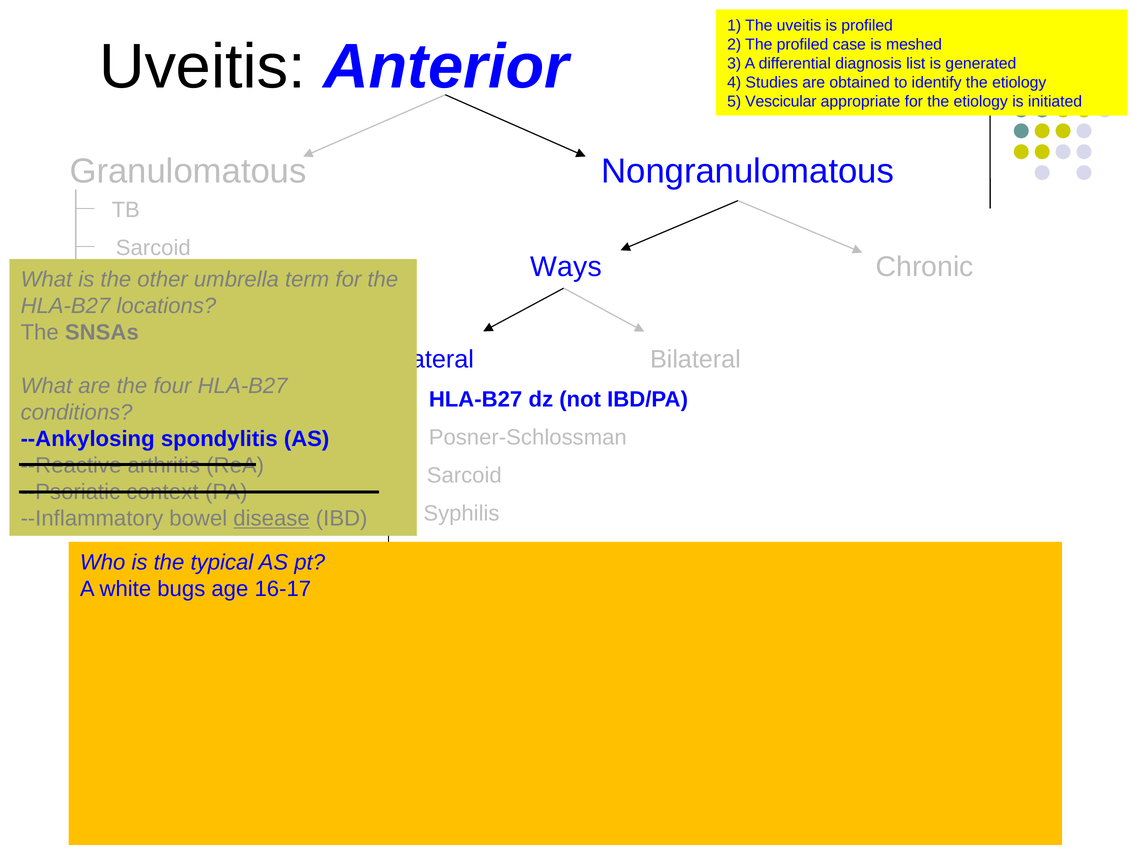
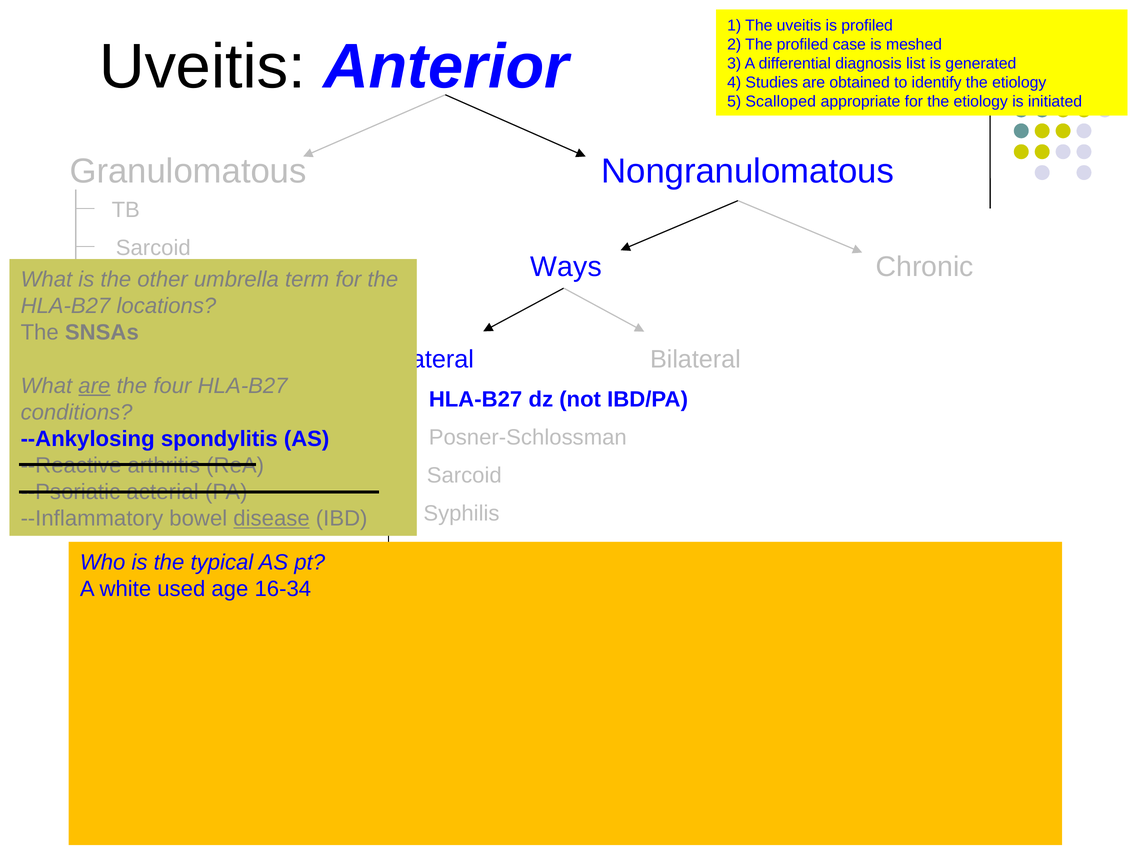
Vescicular: Vescicular -> Scalloped
are at (94, 386) underline: none -> present
context: context -> acterial
bugs: bugs -> used
16-17: 16-17 -> 16-34
